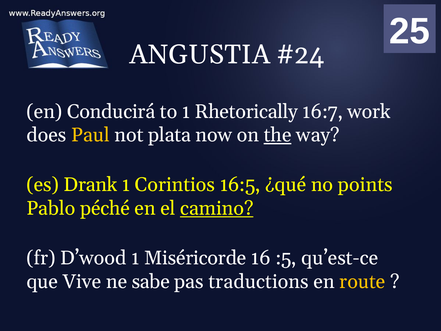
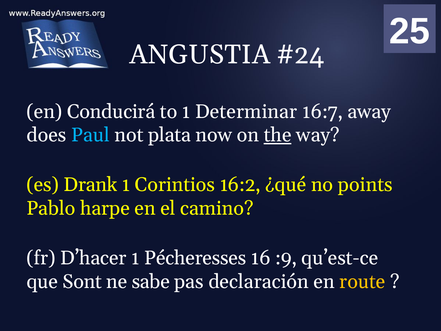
Rhetorically: Rhetorically -> Determinar
work: work -> away
Paul colour: yellow -> light blue
16:5: 16:5 -> 16:2
péché: péché -> harpe
camino underline: present -> none
D’wood: D’wood -> D’hacer
Miséricorde: Miséricorde -> Pécheresses
:5: :5 -> :9
Vive: Vive -> Sont
traductions: traductions -> declaración
